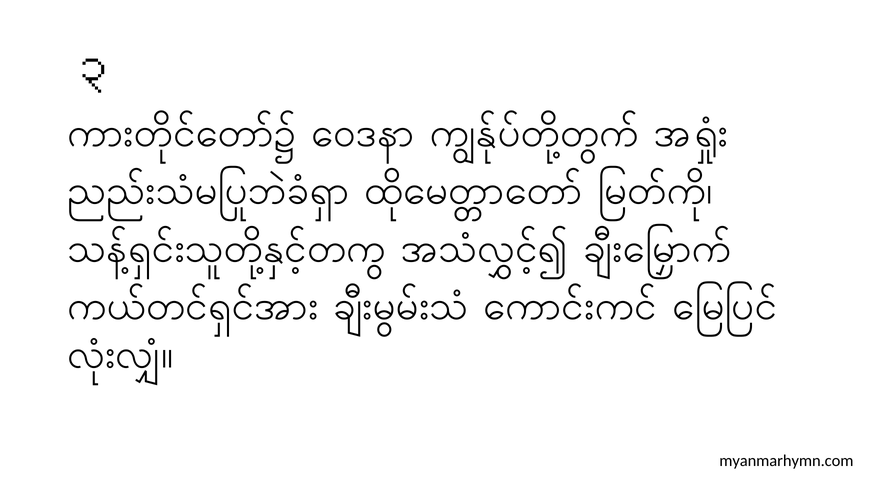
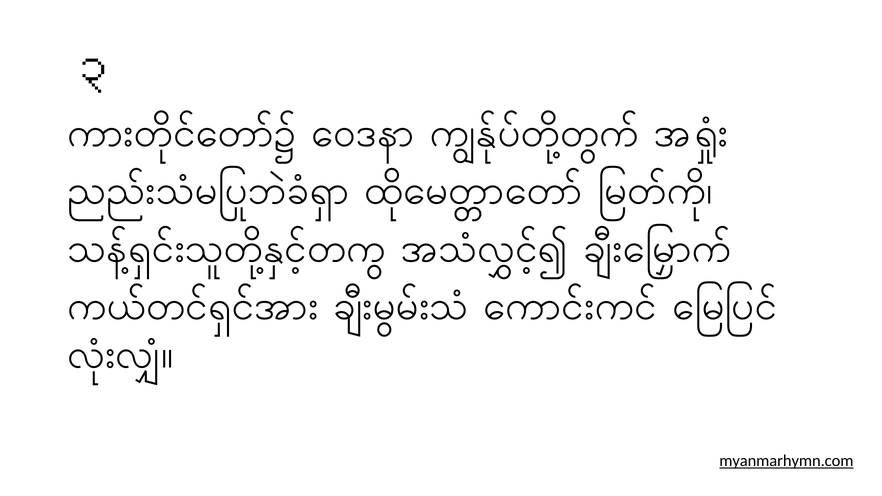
myanmarhymn.com underline: none -> present
